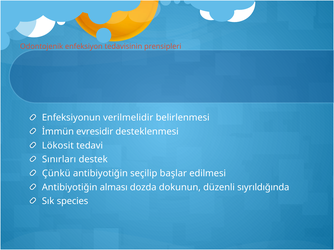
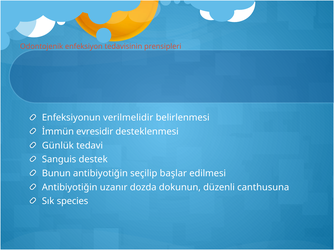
Lökosit: Lökosit -> Günlük
Sınırları: Sınırları -> Sanguis
Çünkü: Çünkü -> Bunun
alması: alması -> uzanır
sıyrıldığında: sıyrıldığında -> canthusuna
